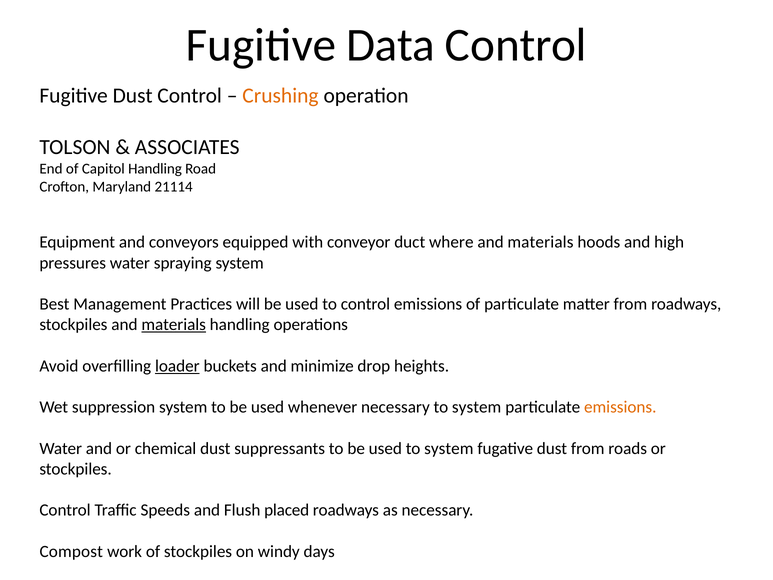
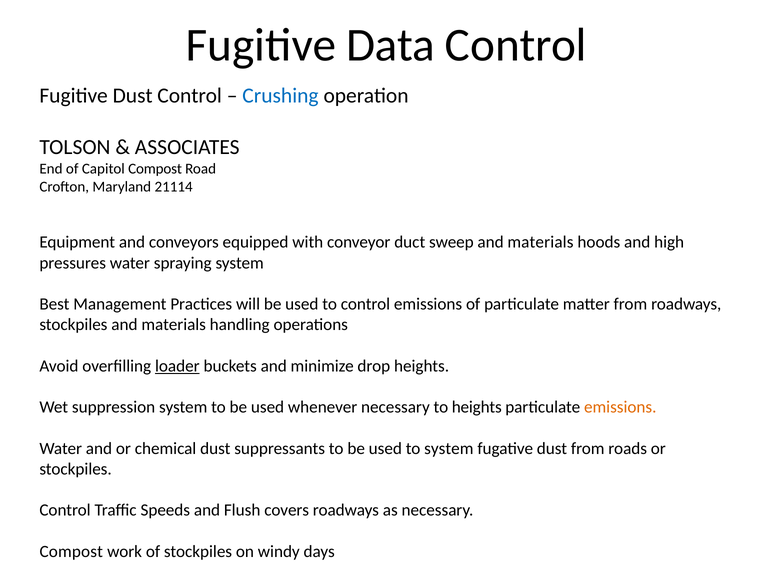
Crushing colour: orange -> blue
Capitol Handling: Handling -> Compost
where: where -> sweep
materials at (174, 325) underline: present -> none
necessary to system: system -> heights
placed: placed -> covers
